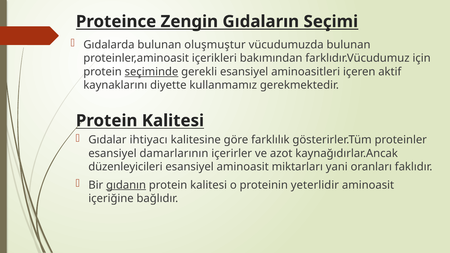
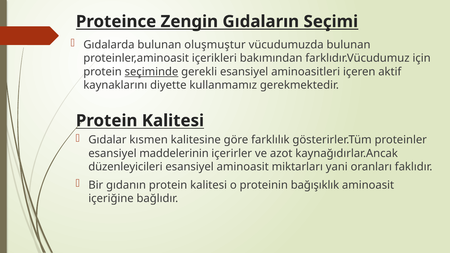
ihtiyacı: ihtiyacı -> kısmen
damarlarının: damarlarının -> maddelerinin
gıdanın underline: present -> none
yeterlidir: yeterlidir -> bağışıklık
